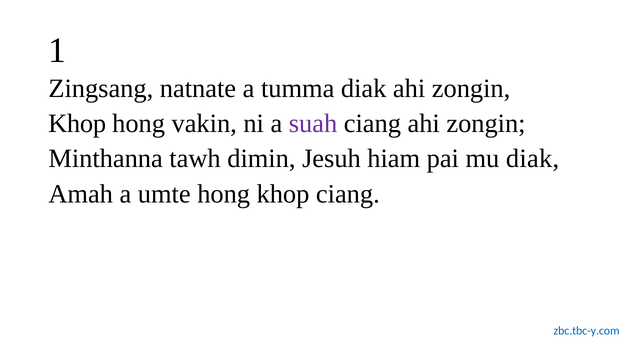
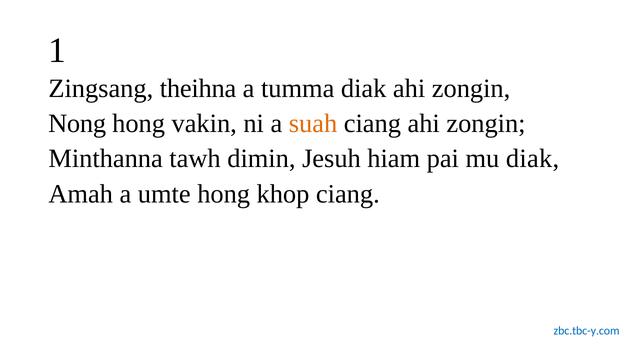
natnate: natnate -> theihna
Khop at (77, 124): Khop -> Nong
suah colour: purple -> orange
